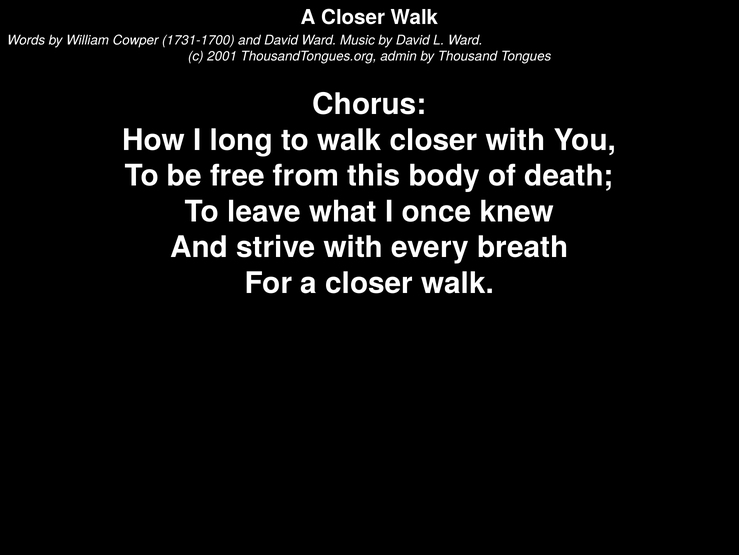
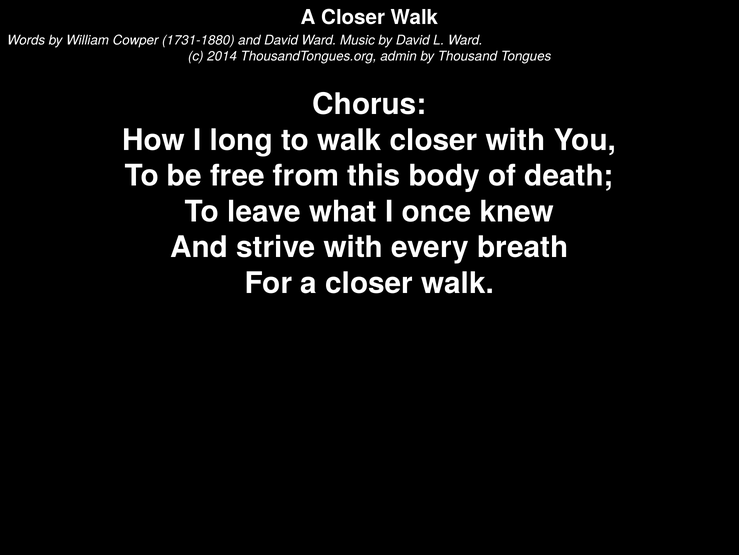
1731-1700: 1731-1700 -> 1731-1880
2001: 2001 -> 2014
